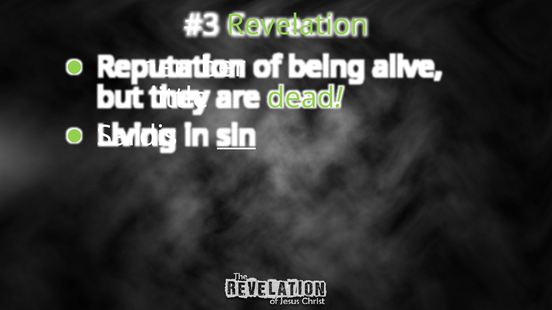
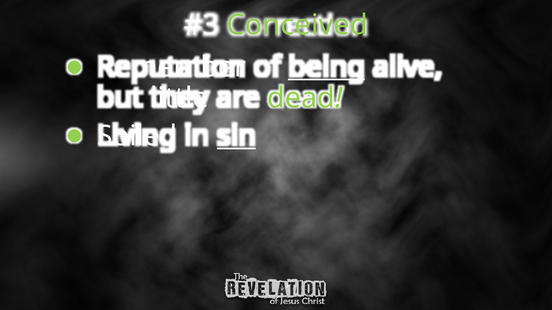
Revelation: Revelation -> Conceived
being underline: none -> present
Sardis: Sardis -> Soiled
